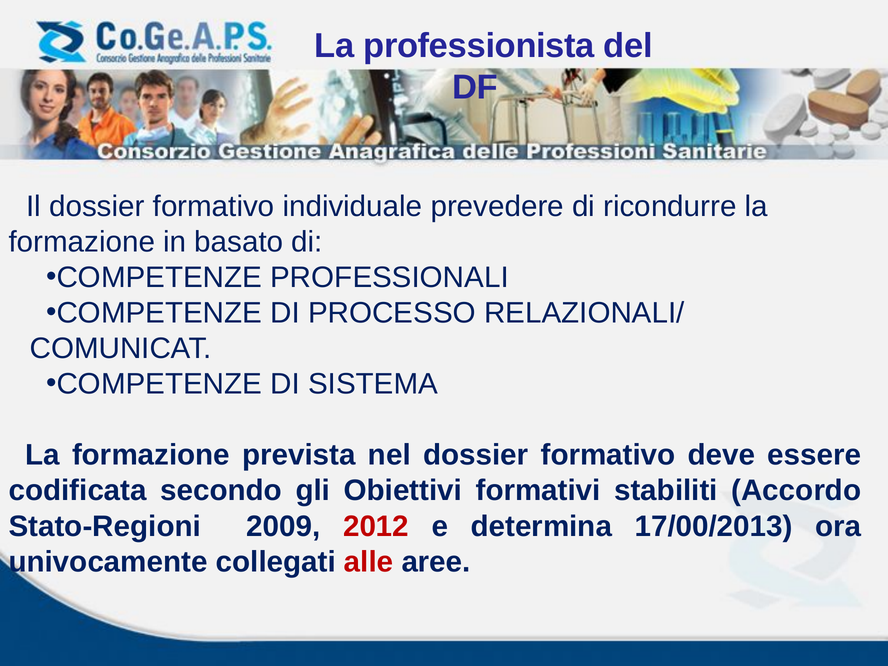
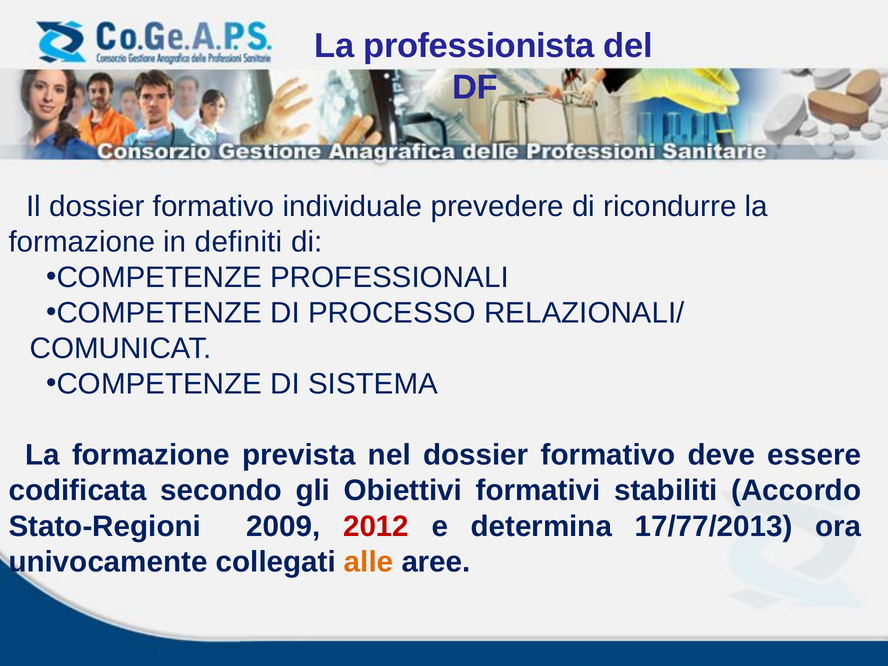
basato: basato -> definiti
17/00/2013: 17/00/2013 -> 17/77/2013
alle colour: red -> orange
